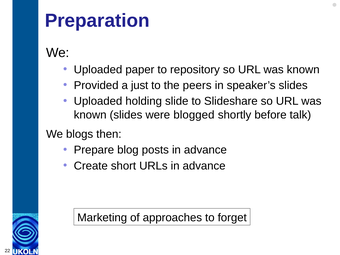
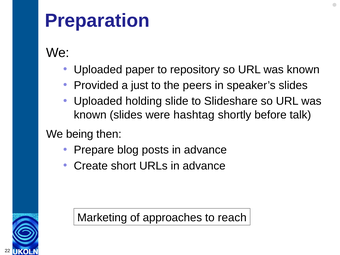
blogged: blogged -> hashtag
blogs: blogs -> being
forget: forget -> reach
